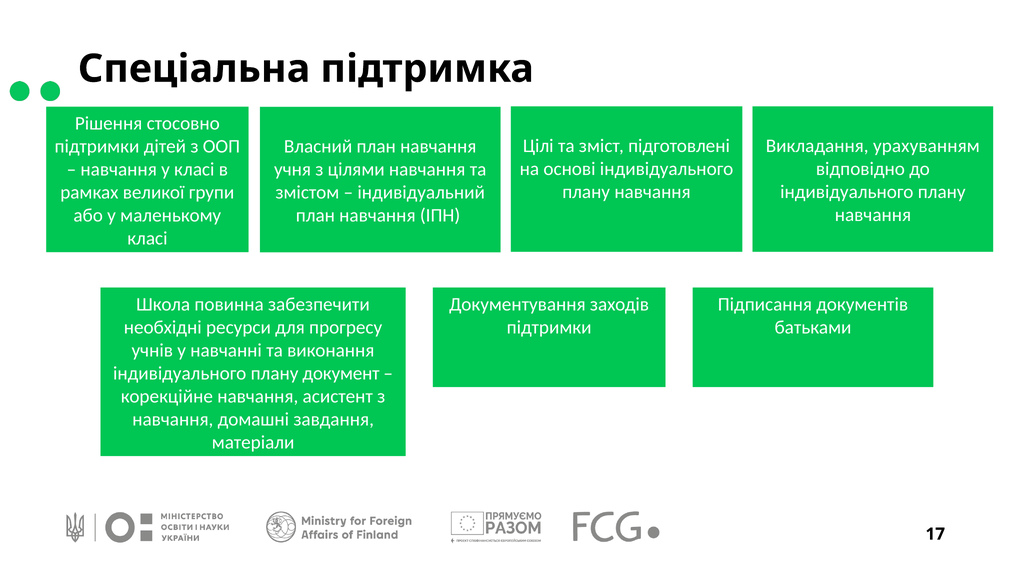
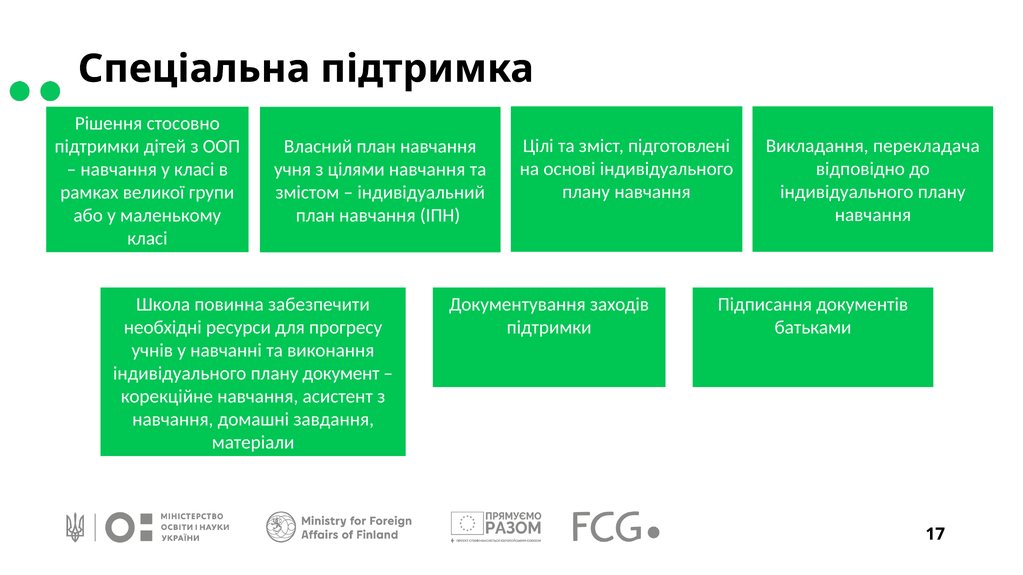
урахуванням: урахуванням -> перекладача
